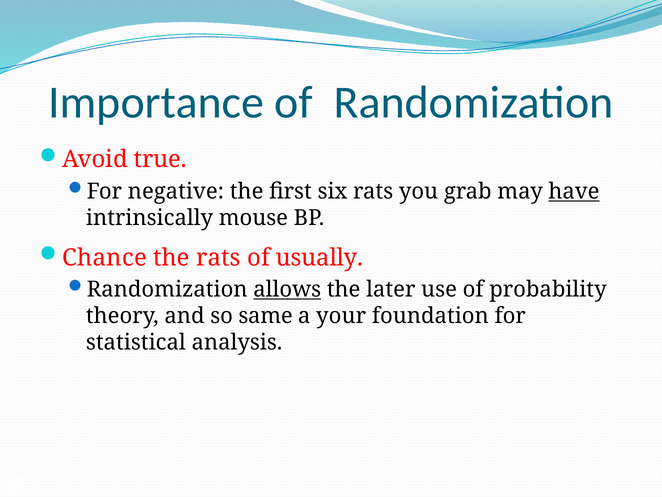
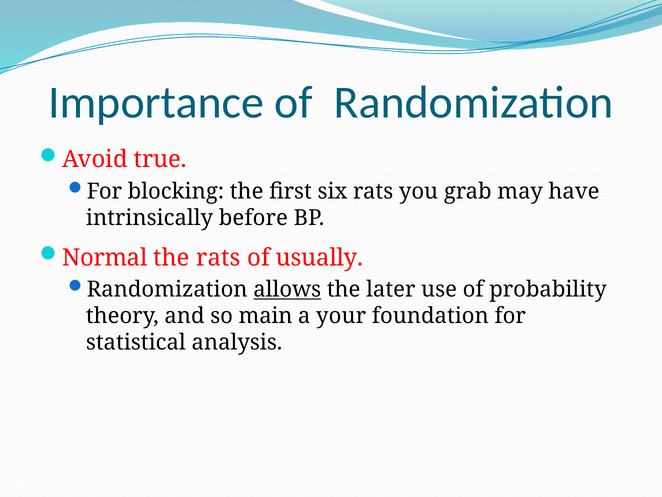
negative: negative -> blocking
have underline: present -> none
mouse: mouse -> before
Chance: Chance -> Normal
same: same -> main
